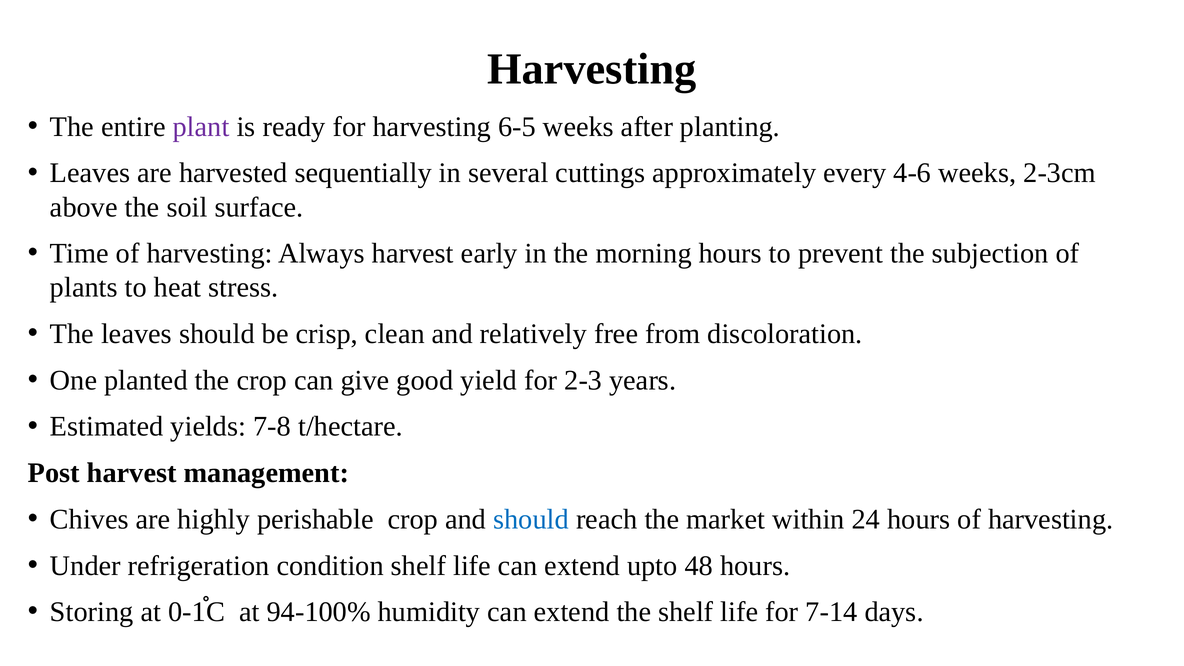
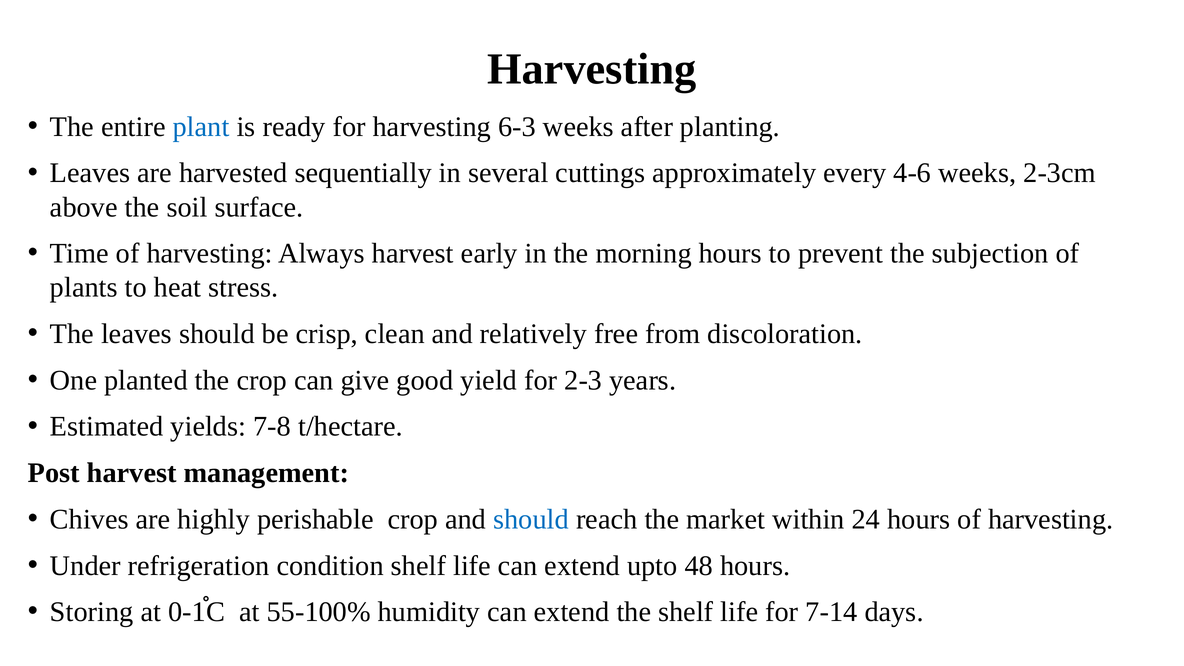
plant colour: purple -> blue
6-5: 6-5 -> 6-3
94-100%: 94-100% -> 55-100%
